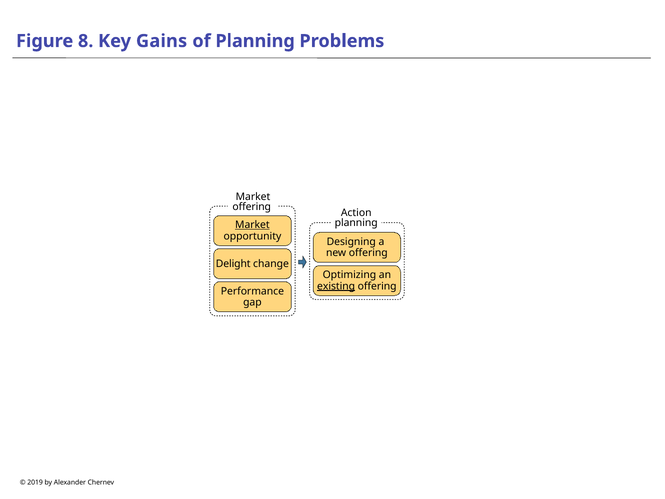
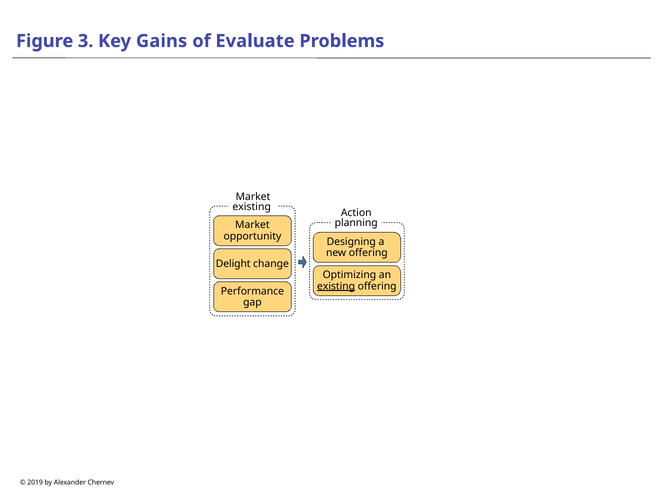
8: 8 -> 3
of Planning: Planning -> Evaluate
offering at (252, 207): offering -> existing
Market at (252, 225) underline: present -> none
